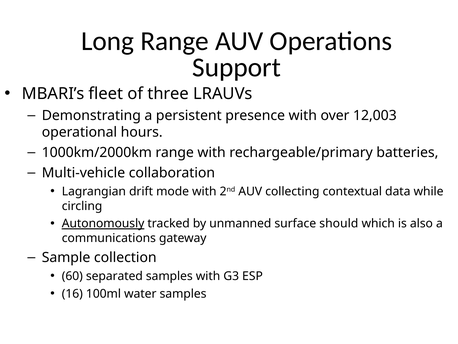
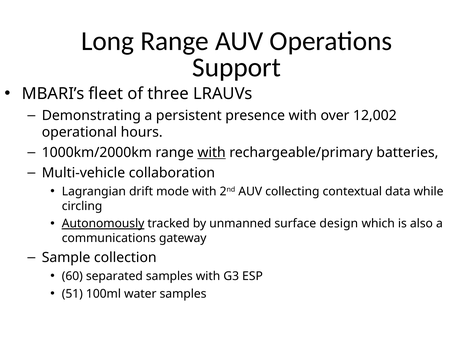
12,003: 12,003 -> 12,002
with at (212, 152) underline: none -> present
should: should -> design
16: 16 -> 51
